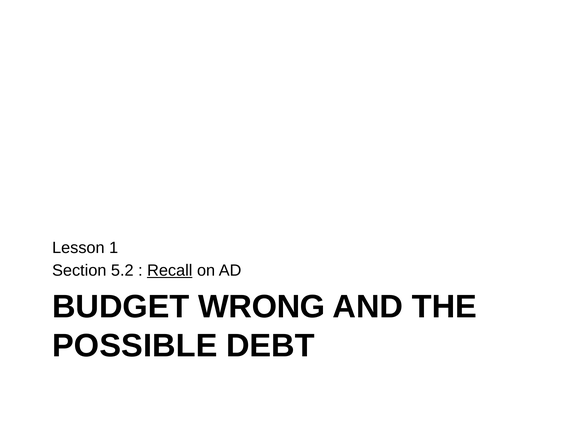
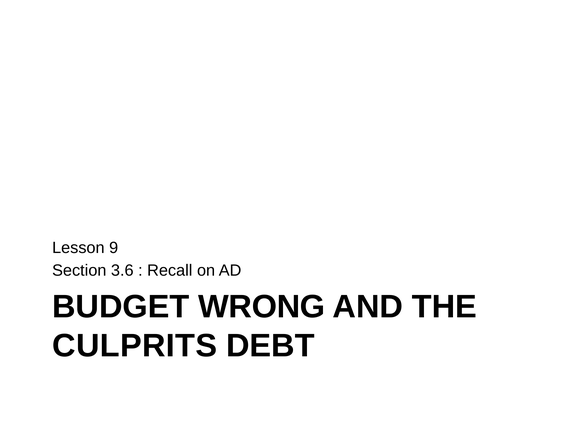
1: 1 -> 9
5.2: 5.2 -> 3.6
Recall underline: present -> none
POSSIBLE: POSSIBLE -> CULPRITS
